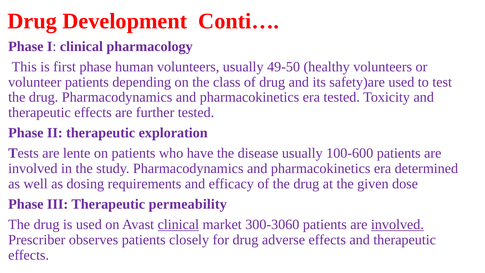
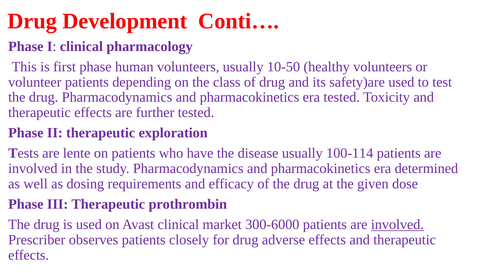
49-50: 49-50 -> 10-50
100-600: 100-600 -> 100-114
permeability: permeability -> prothrombin
clinical at (178, 224) underline: present -> none
300-3060: 300-3060 -> 300-6000
